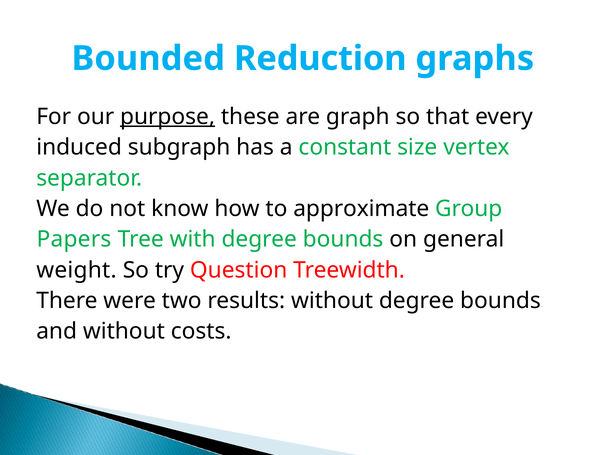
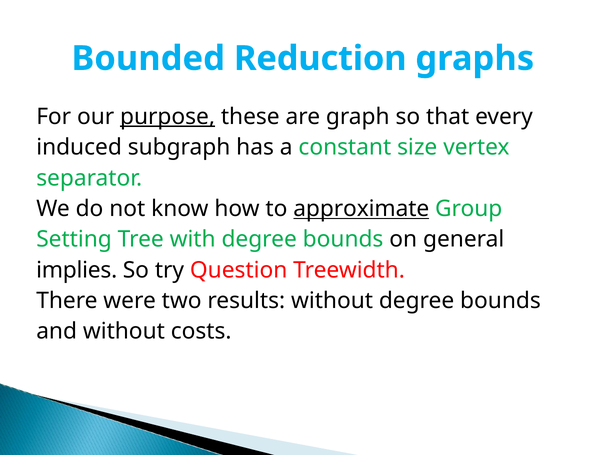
approximate underline: none -> present
Papers: Papers -> Setting
weight: weight -> implies
